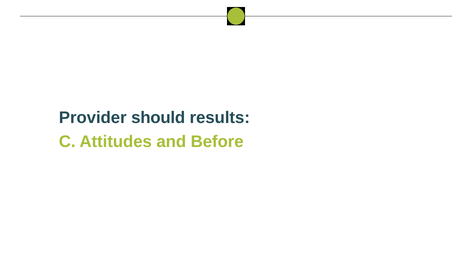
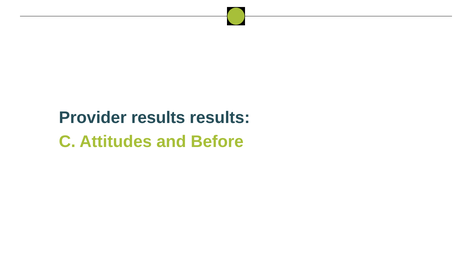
Provider should: should -> results
